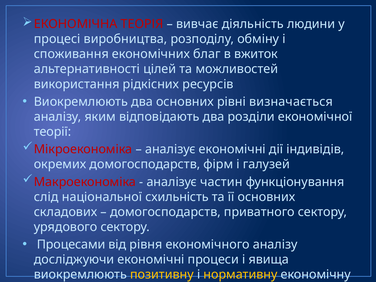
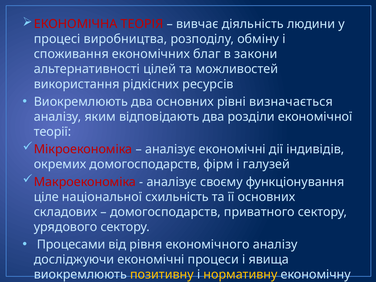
вжиток: вжиток -> закони
частин: частин -> своєму
слід: слід -> ціле
